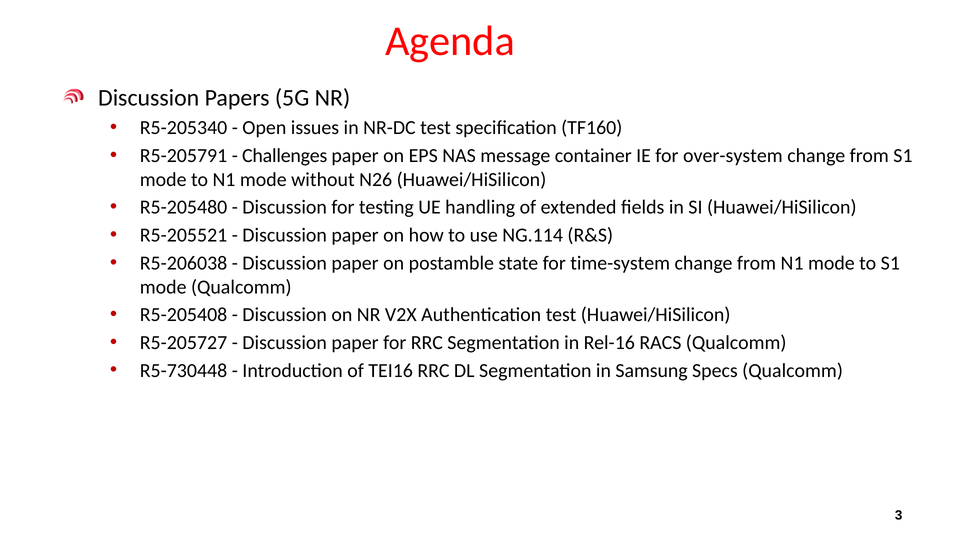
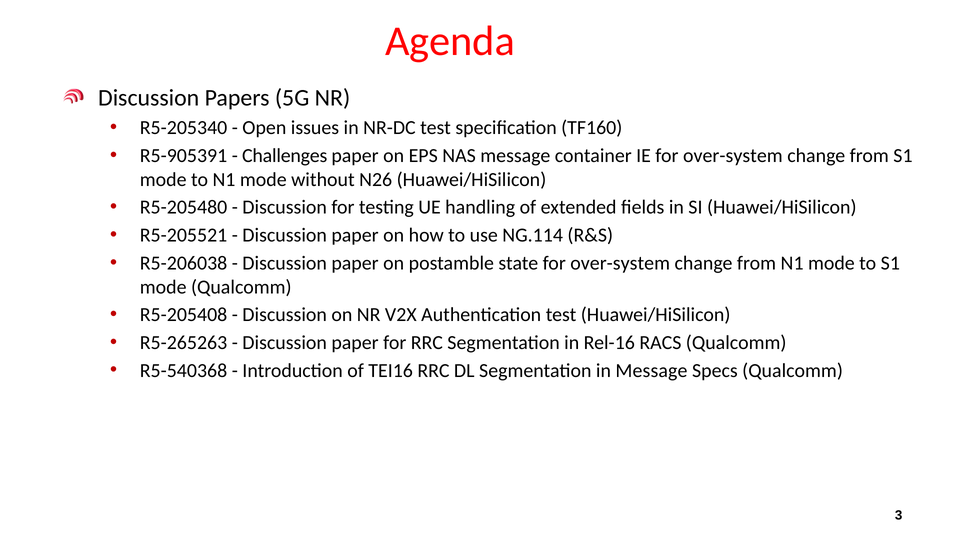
R5-205791: R5-205791 -> R5-905391
time-system at (620, 263): time-system -> over-system
R5-205727: R5-205727 -> R5-265263
R5-730448: R5-730448 -> R5-540368
in Samsung: Samsung -> Message
